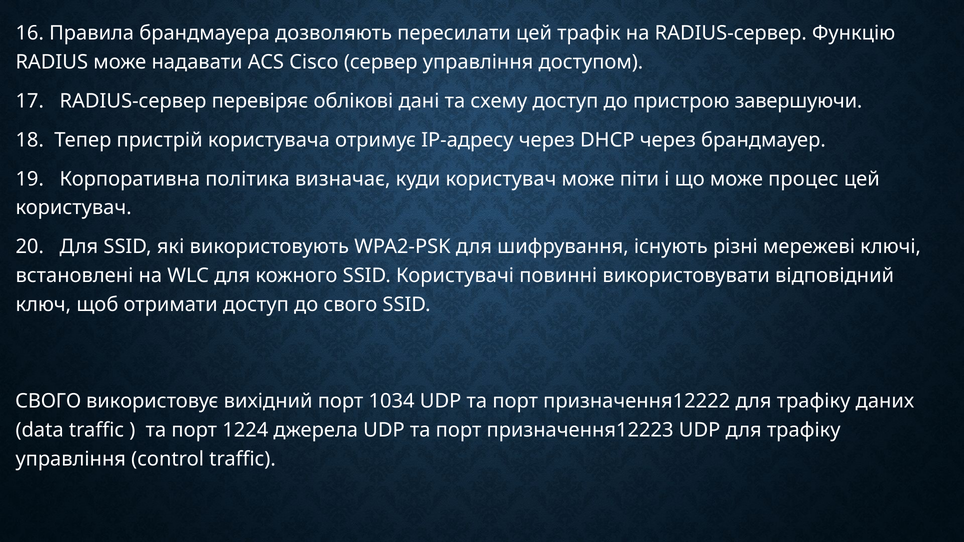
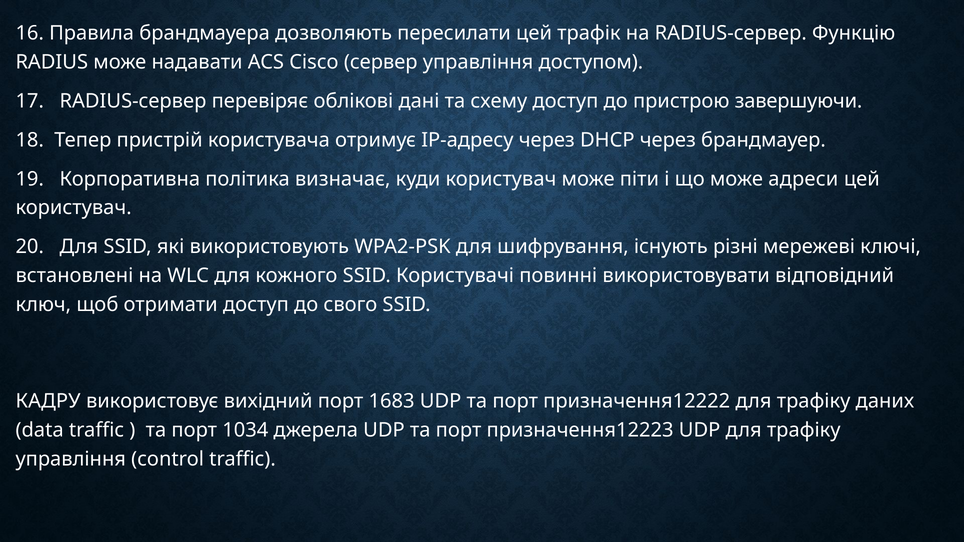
процес: процес -> адреси
СВОГО at (48, 402): СВОГО -> КАДРУ
1034: 1034 -> 1683
1224: 1224 -> 1034
